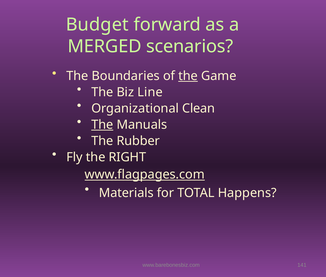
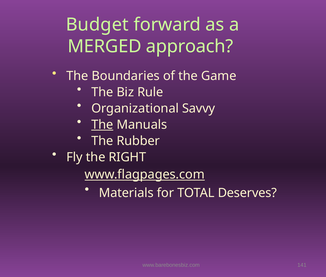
scenarios: scenarios -> approach
the at (188, 76) underline: present -> none
Line: Line -> Rule
Clean: Clean -> Savvy
Happens: Happens -> Deserves
